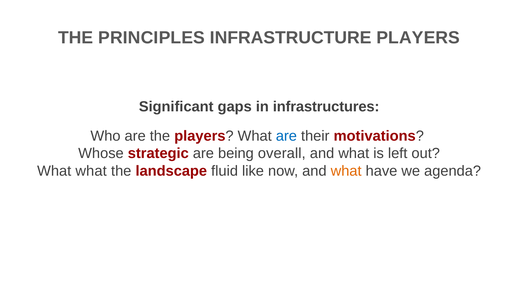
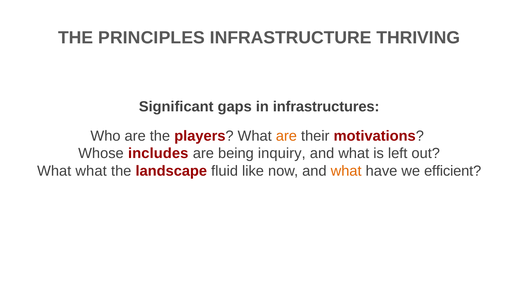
INFRASTRUCTURE PLAYERS: PLAYERS -> THRIVING
are at (286, 136) colour: blue -> orange
strategic: strategic -> includes
overall: overall -> inquiry
agenda: agenda -> efficient
